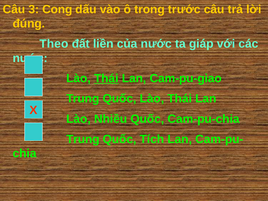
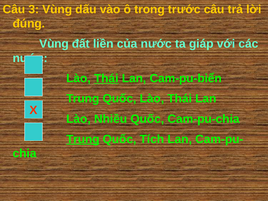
3 Cong: Cong -> Vùng
Theo at (54, 44): Theo -> Vùng
Cam-pu-giao: Cam-pu-giao -> Cam-pu-biển
Trung at (83, 139) underline: none -> present
